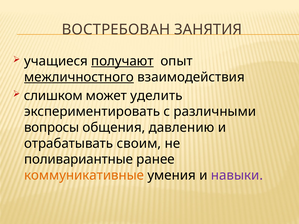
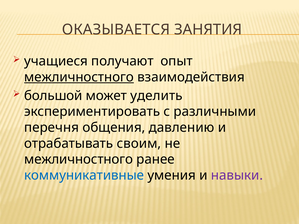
ВОСТРЕБОВАН: ВОСТРЕБОВАН -> ОКАЗЫВАЕТСЯ
получают underline: present -> none
слишком: слишком -> большой
вопросы: вопросы -> перечня
поливариантные at (79, 160): поливариантные -> межличностного
коммуникативные colour: orange -> blue
